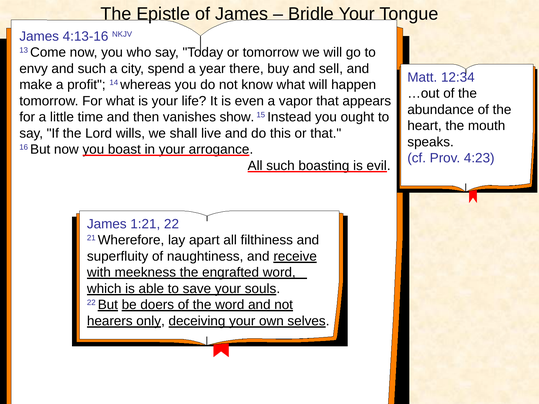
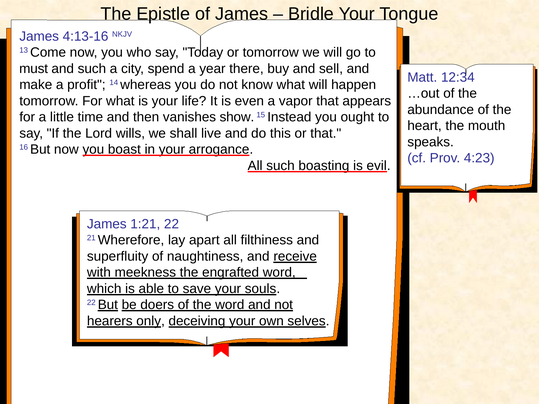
envy: envy -> must
